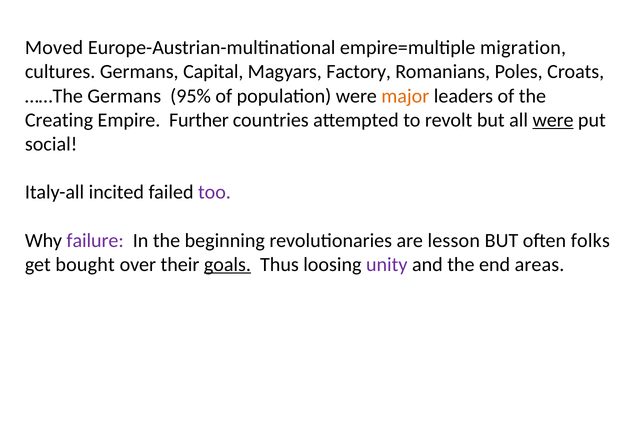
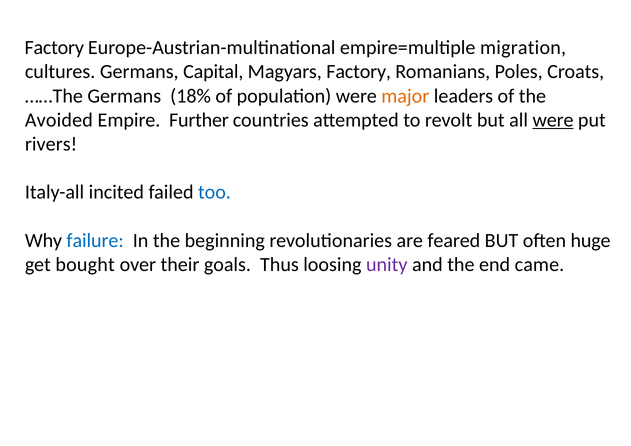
Moved at (54, 48): Moved -> Factory
95%: 95% -> 18%
Creating: Creating -> Avoided
social: social -> rivers
too colour: purple -> blue
failure colour: purple -> blue
lesson: lesson -> feared
folks: folks -> huge
goals underline: present -> none
areas: areas -> came
